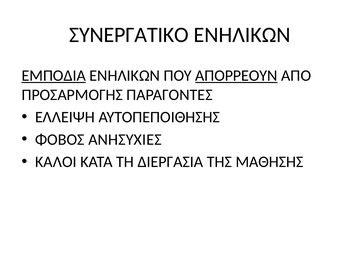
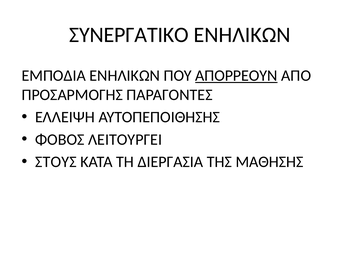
ΕΜΠΟΔΙΑ underline: present -> none
ΑΝΗΣΥΧΙΕΣ: ΑΝΗΣΥΧΙΕΣ -> ΛΕΙΤΟΥΡΓΕΙ
ΚΑΛΟΙ: ΚΑΛΟΙ -> ΣΤΟΥΣ
